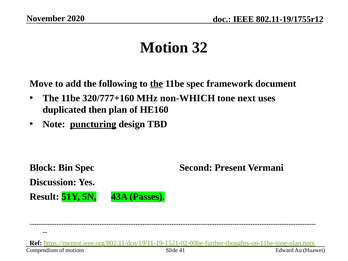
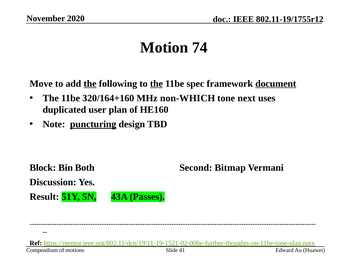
32: 32 -> 74
the at (90, 84) underline: none -> present
document underline: none -> present
320/777+160: 320/777+160 -> 320/164+160
then: then -> user
Bin Spec: Spec -> Both
Present: Present -> Bitmap
